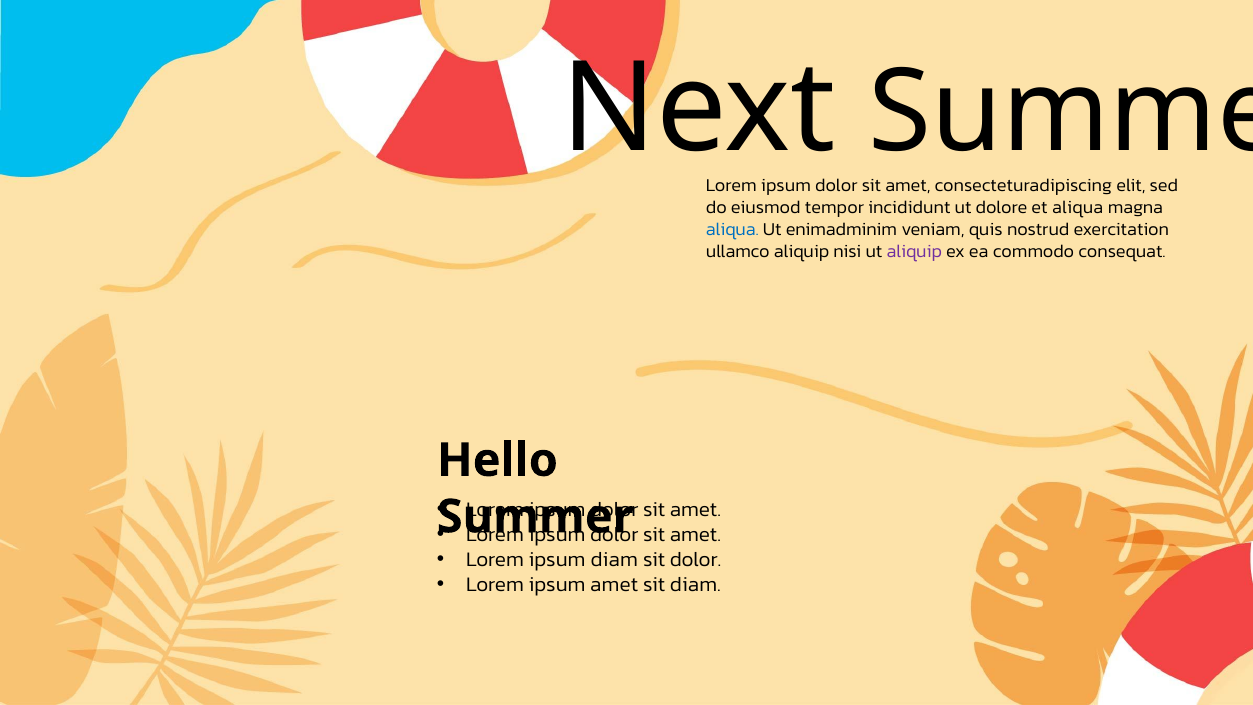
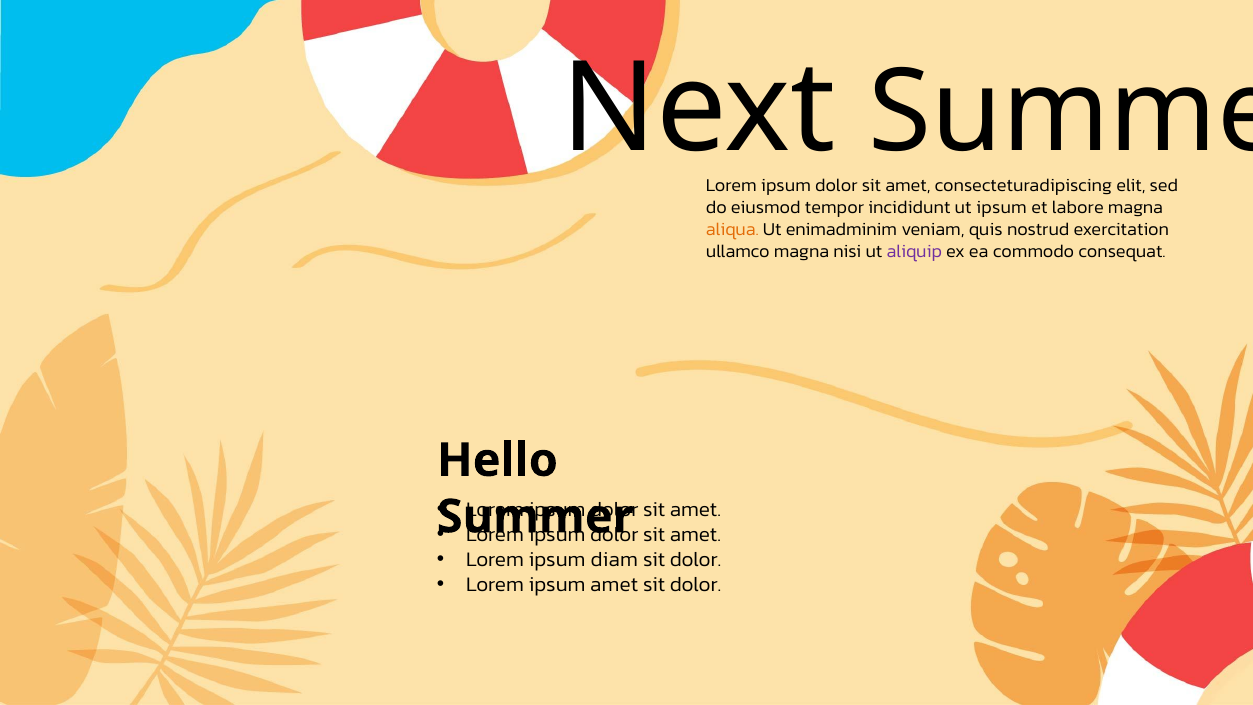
ut dolore: dolore -> ipsum
et aliqua: aliqua -> labore
aliqua at (732, 229) colour: blue -> orange
ullamco aliquip: aliquip -> magna
diam at (695, 584): diam -> dolor
